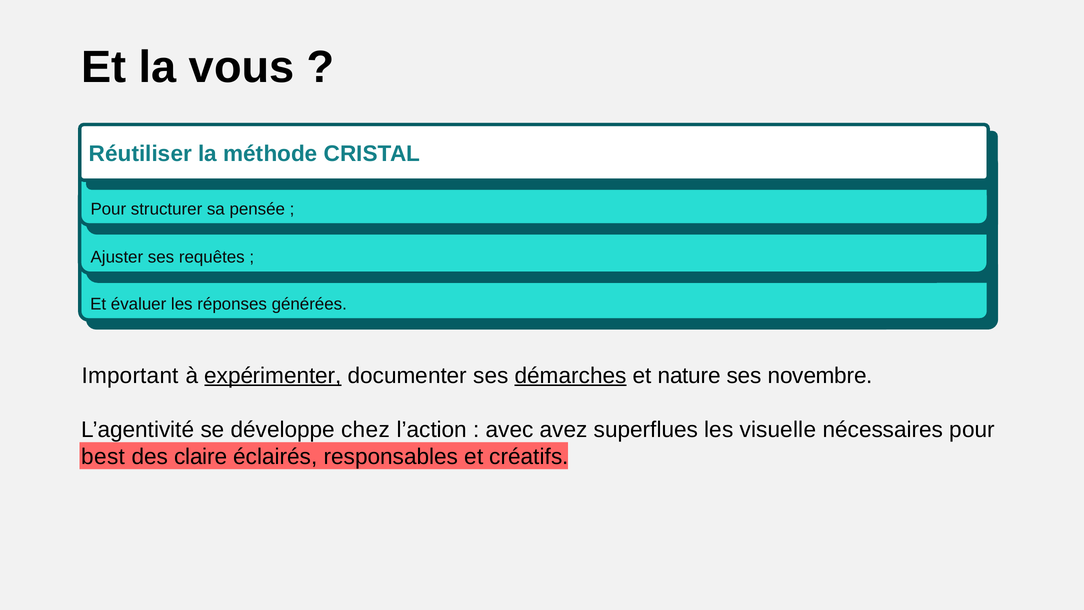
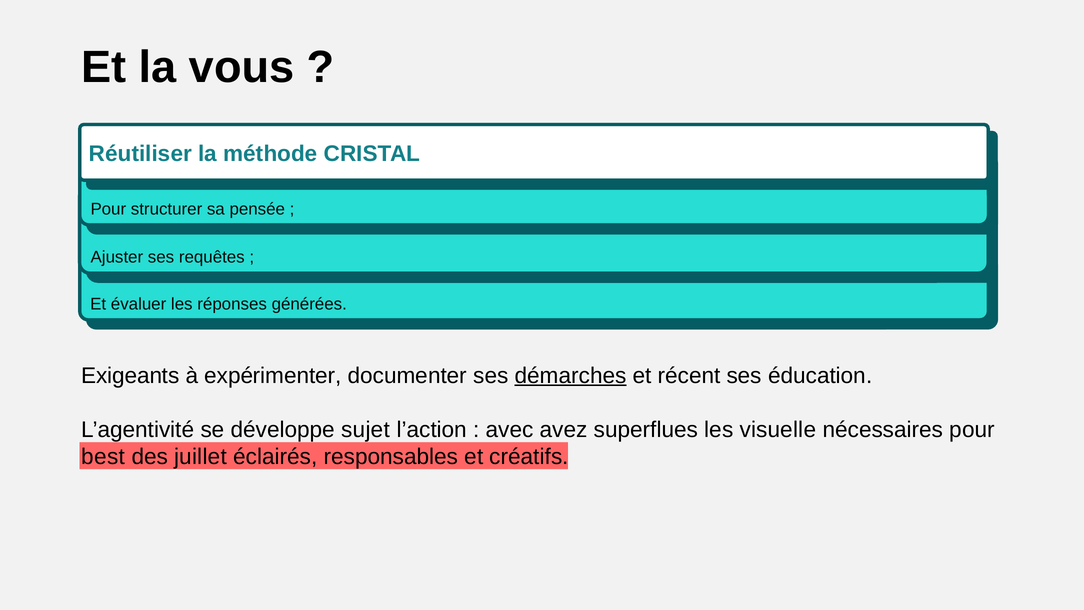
Important: Important -> Exigeants
expérimenter underline: present -> none
nature: nature -> récent
novembre: novembre -> éducation
chez: chez -> sujet
claire: claire -> juillet
